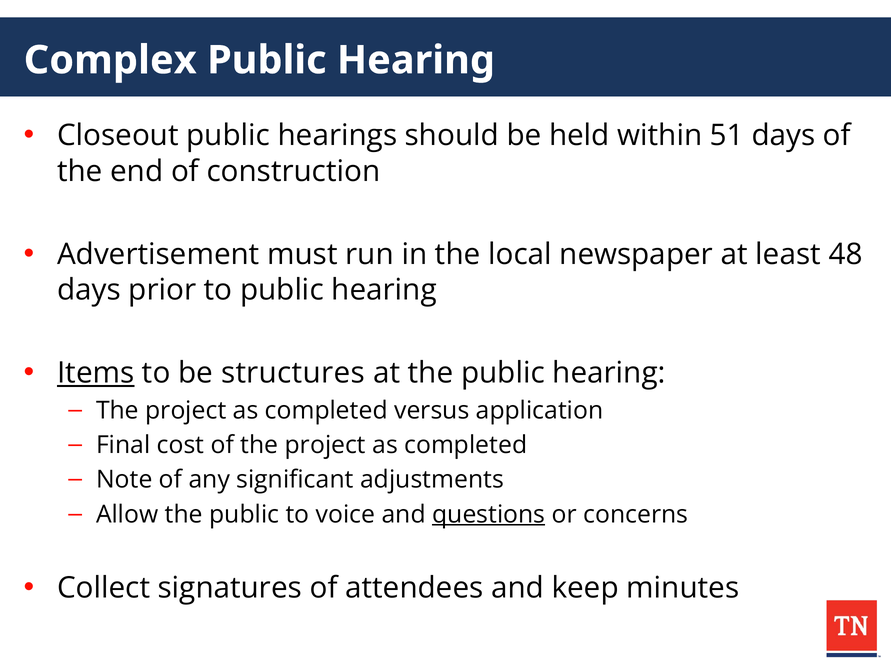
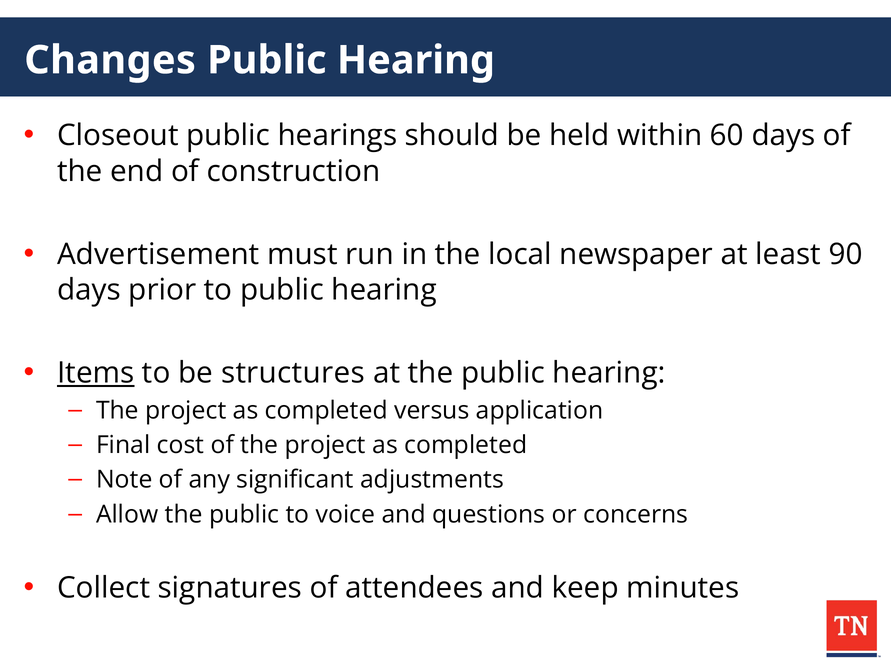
Complex: Complex -> Changes
51: 51 -> 60
48: 48 -> 90
questions underline: present -> none
